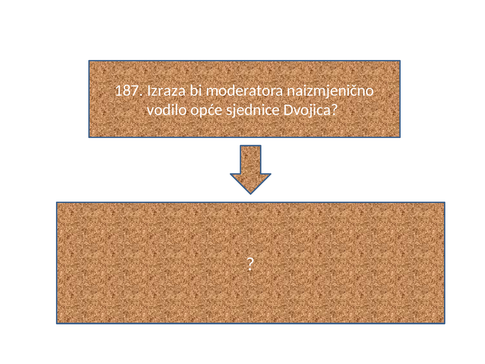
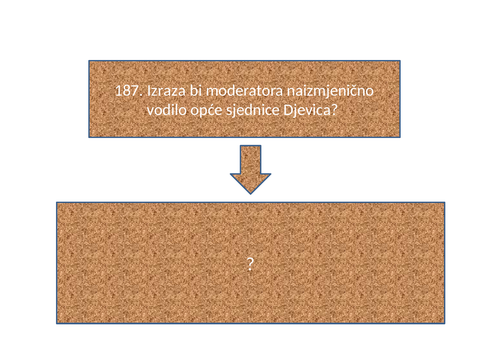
Dvojica: Dvojica -> Djevica
